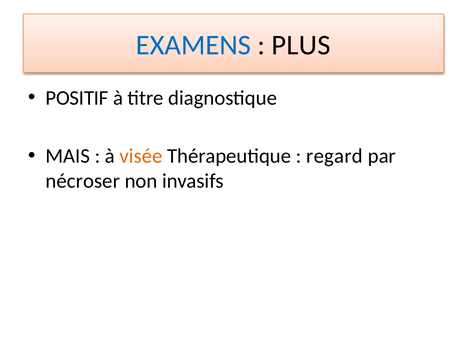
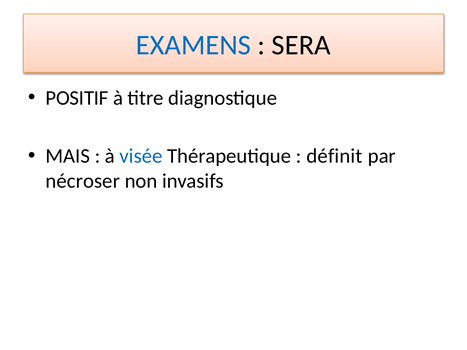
PLUS: PLUS -> SERA
visée colour: orange -> blue
regard: regard -> définit
